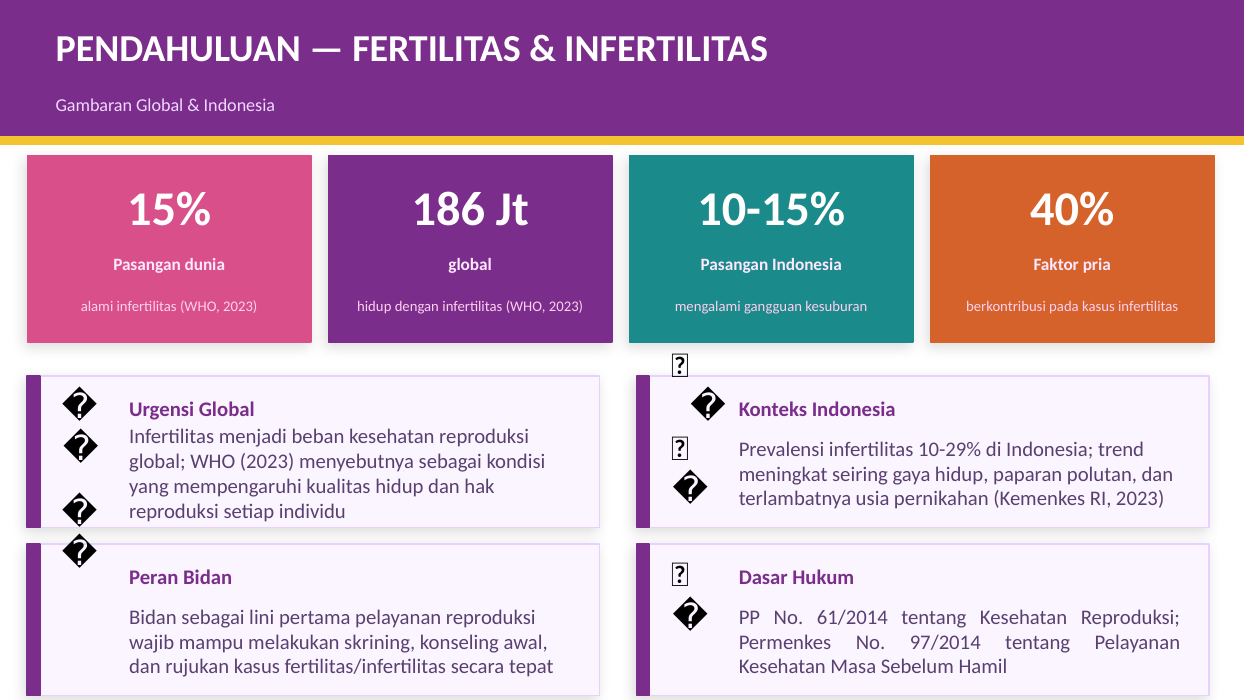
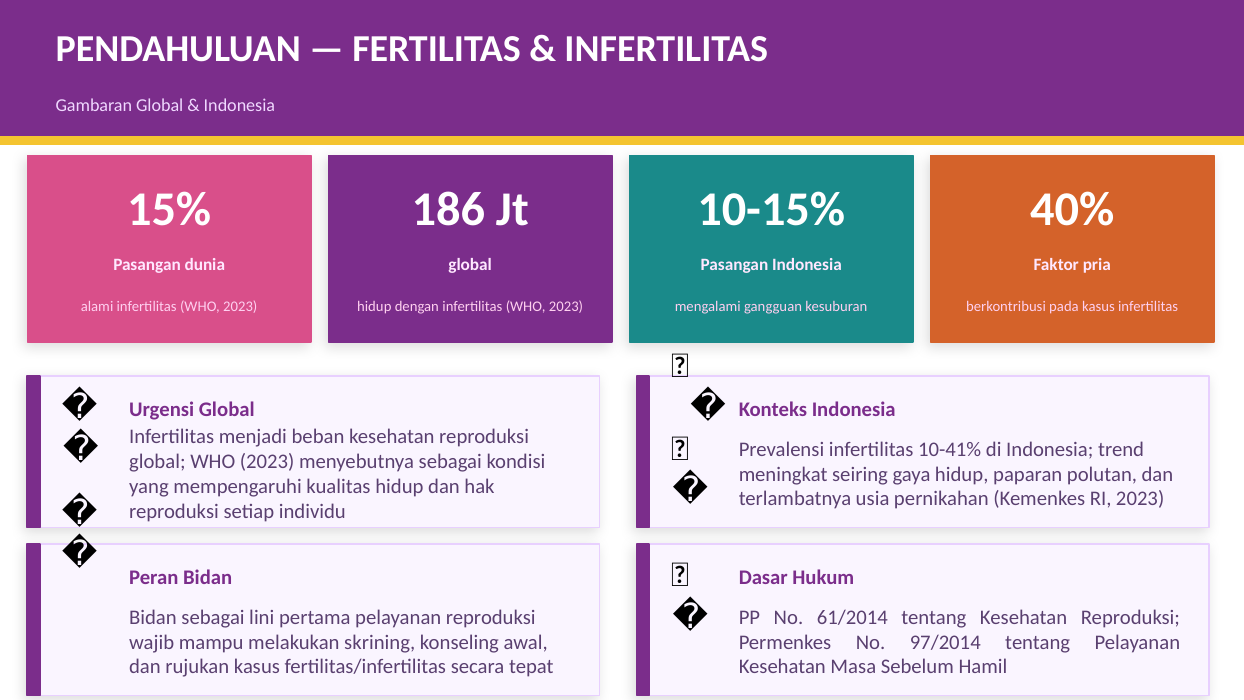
10-29%: 10-29% -> 10-41%
